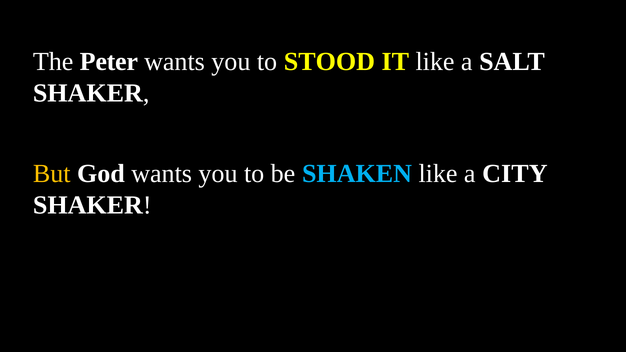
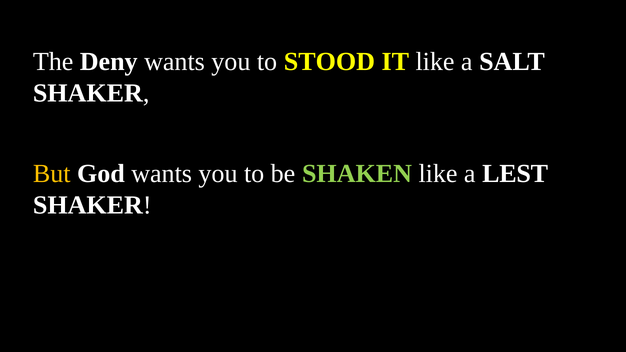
Peter: Peter -> Deny
SHAKEN colour: light blue -> light green
CITY: CITY -> LEST
